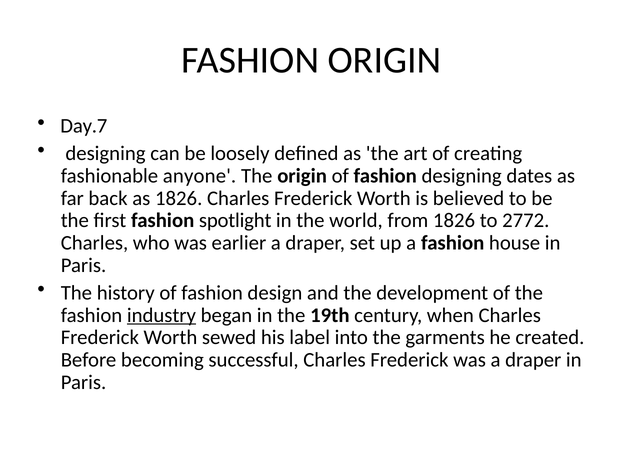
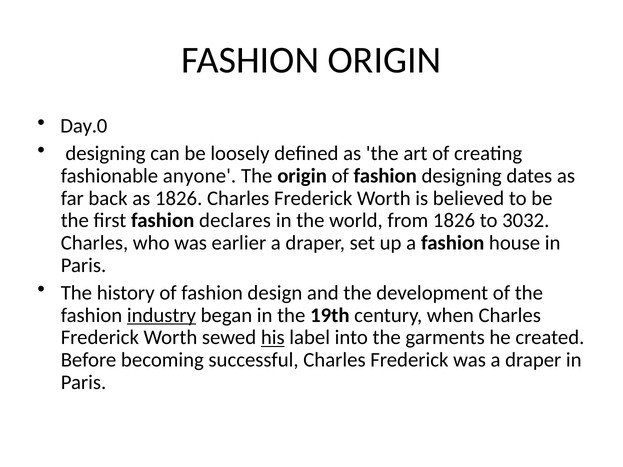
Day.7: Day.7 -> Day.0
spotlight: spotlight -> declares
2772: 2772 -> 3032
his underline: none -> present
